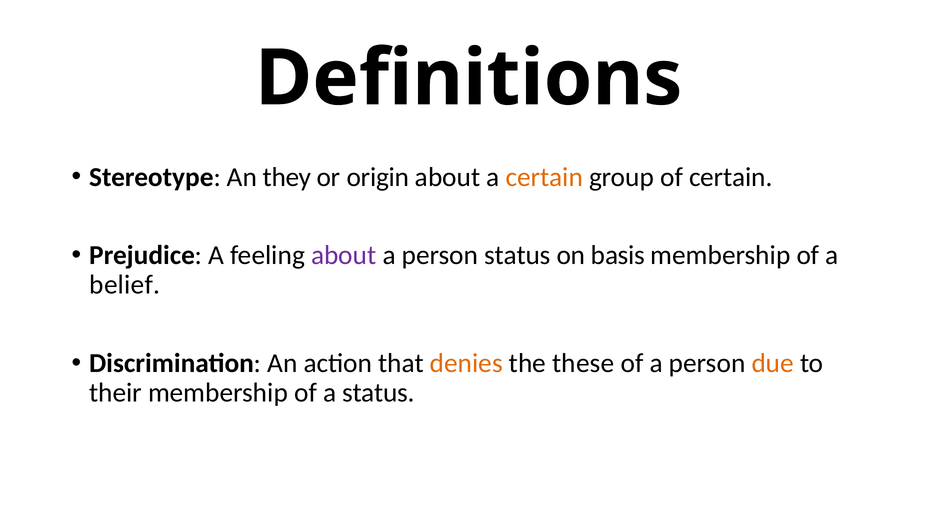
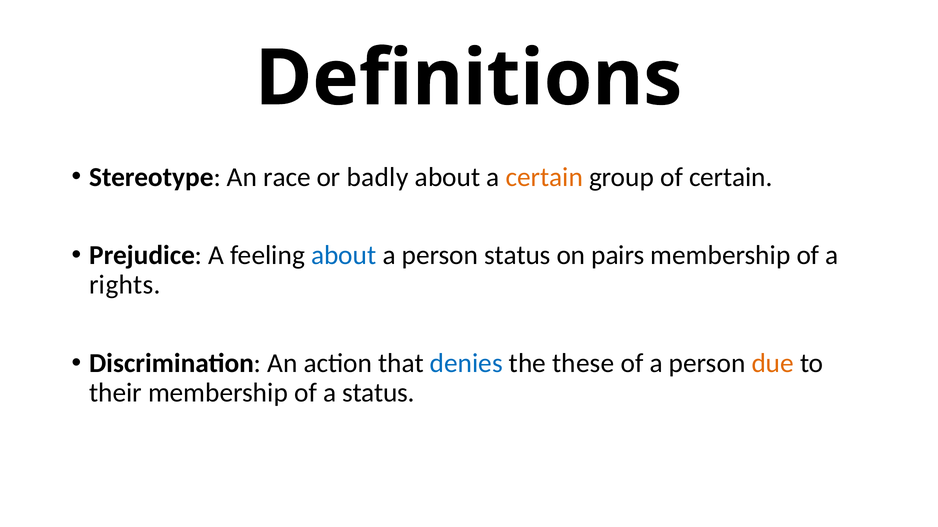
they: they -> race
origin: origin -> badly
about at (344, 256) colour: purple -> blue
basis: basis -> pairs
belief: belief -> rights
denies colour: orange -> blue
